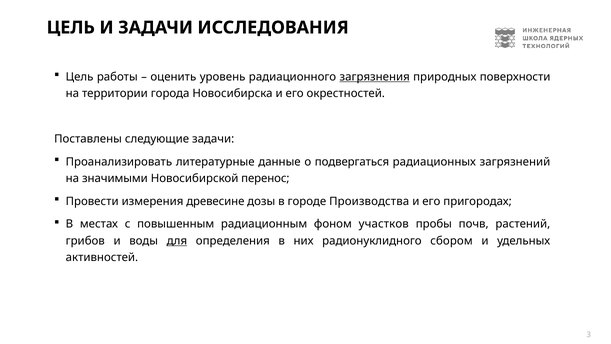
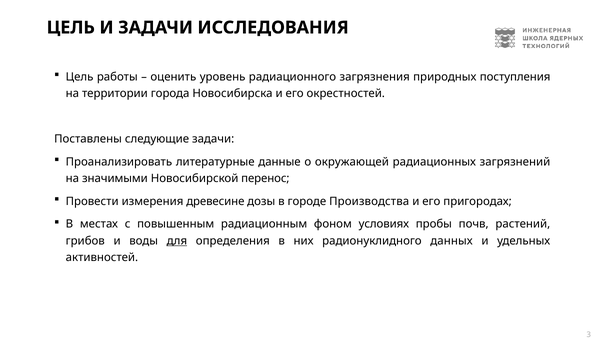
загрязнения underline: present -> none
поверхности: поверхности -> поступления
подвергаться: подвергаться -> окружающей
участков: участков -> условиях
сбором: сбором -> данных
